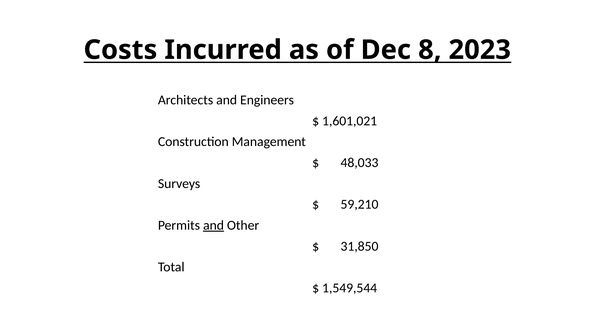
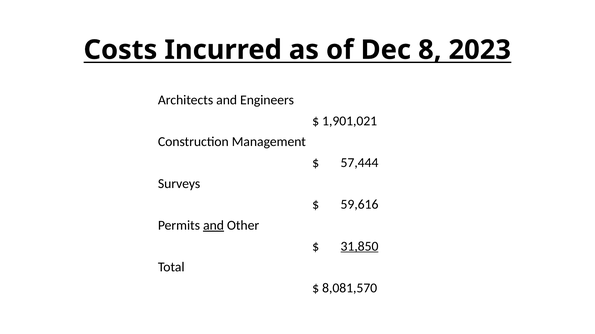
1,601,021: 1,601,021 -> 1,901,021
48,033: 48,033 -> 57,444
59,210: 59,210 -> 59,616
31,850 underline: none -> present
1,549,544: 1,549,544 -> 8,081,570
